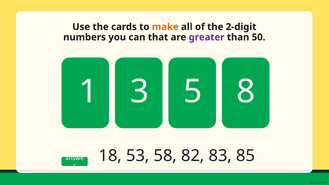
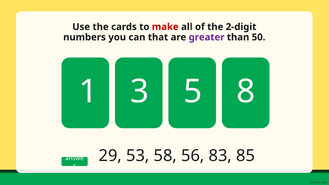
make colour: orange -> red
18: 18 -> 29
82: 82 -> 56
